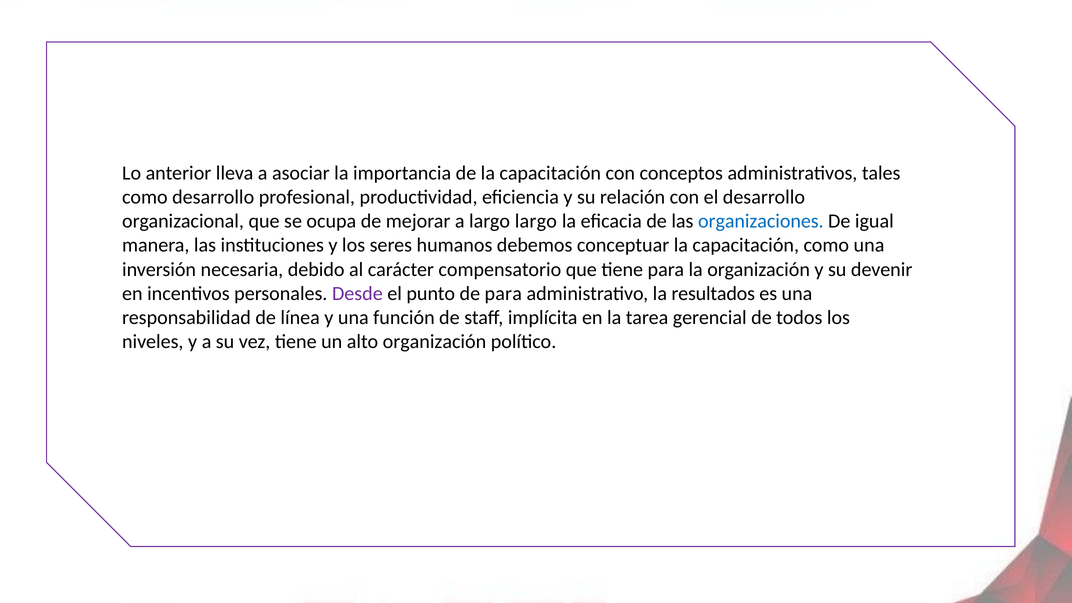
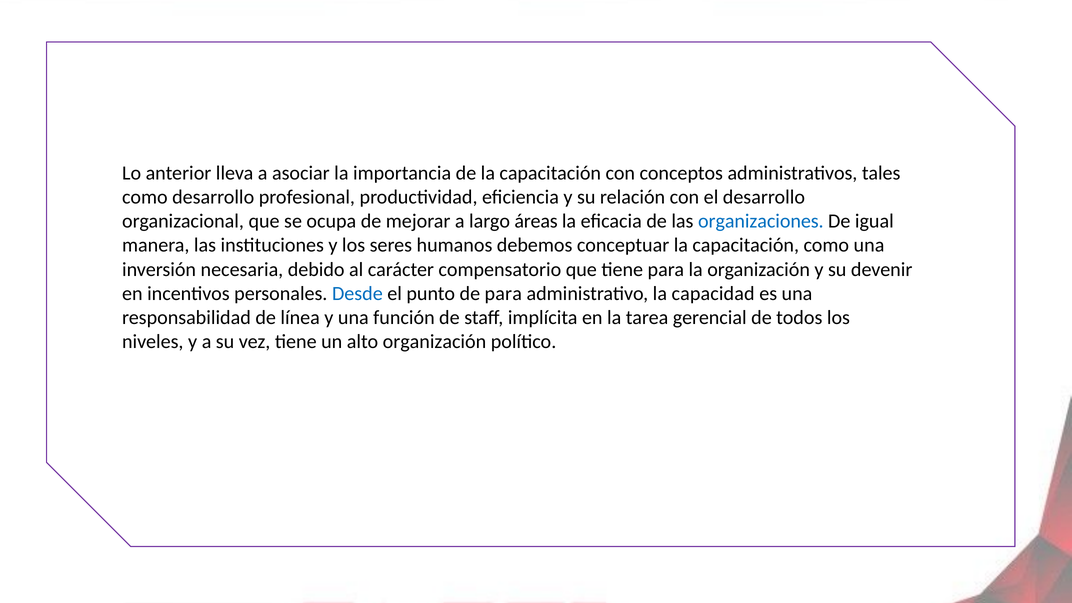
largo largo: largo -> áreas
Desde colour: purple -> blue
resultados: resultados -> capacidad
